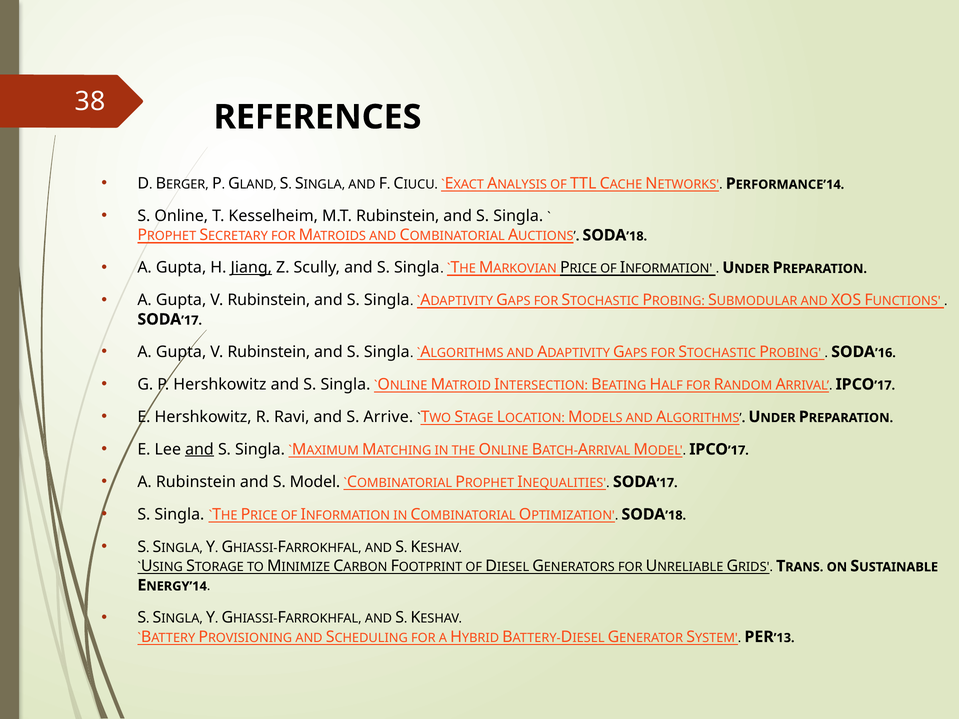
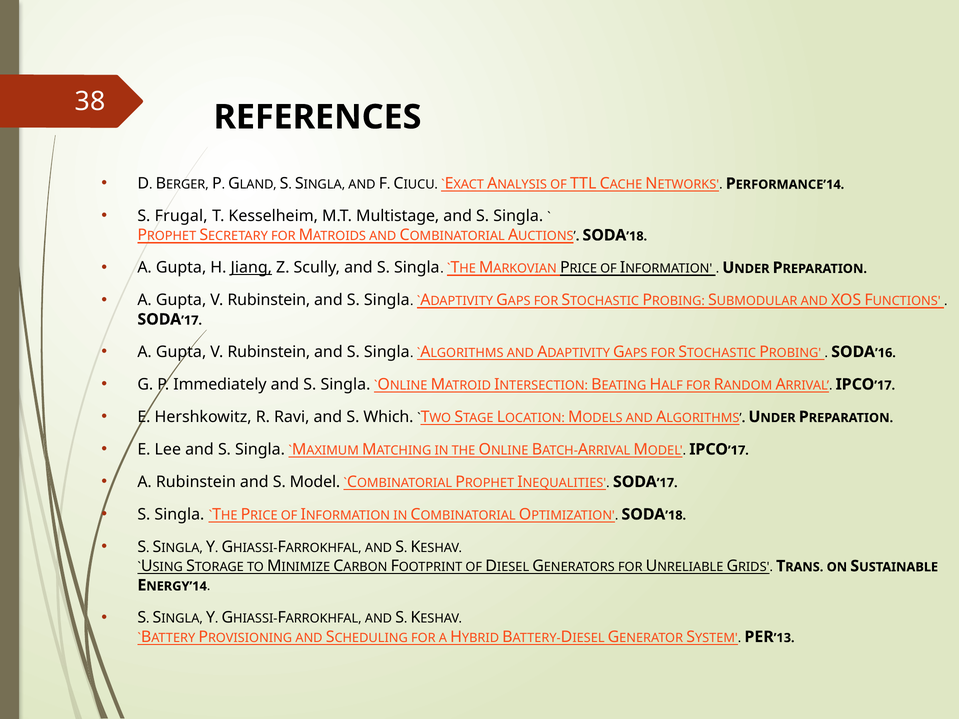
S Online: Online -> Frugal
M.T Rubinstein: Rubinstein -> Multistage
P Hershkowitz: Hershkowitz -> Immediately
Arrive: Arrive -> Which
and at (199, 449) underline: present -> none
